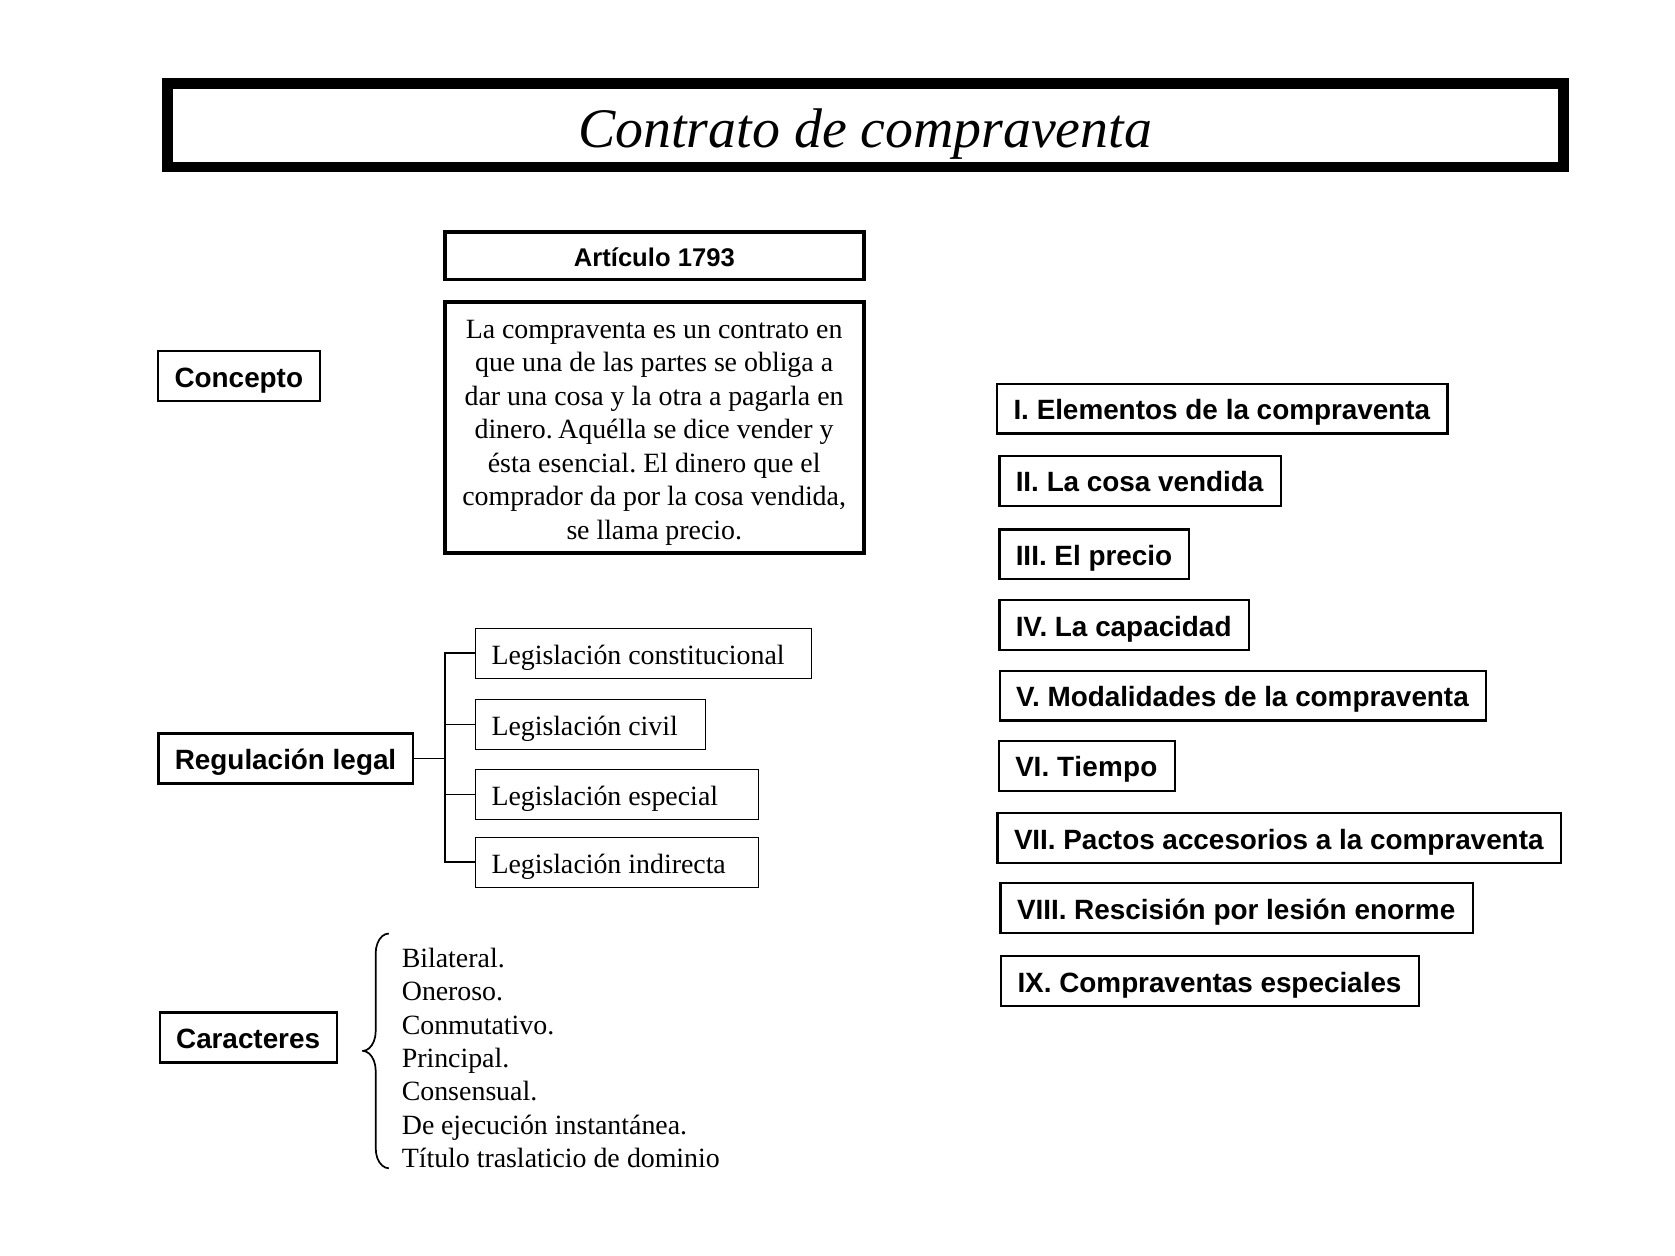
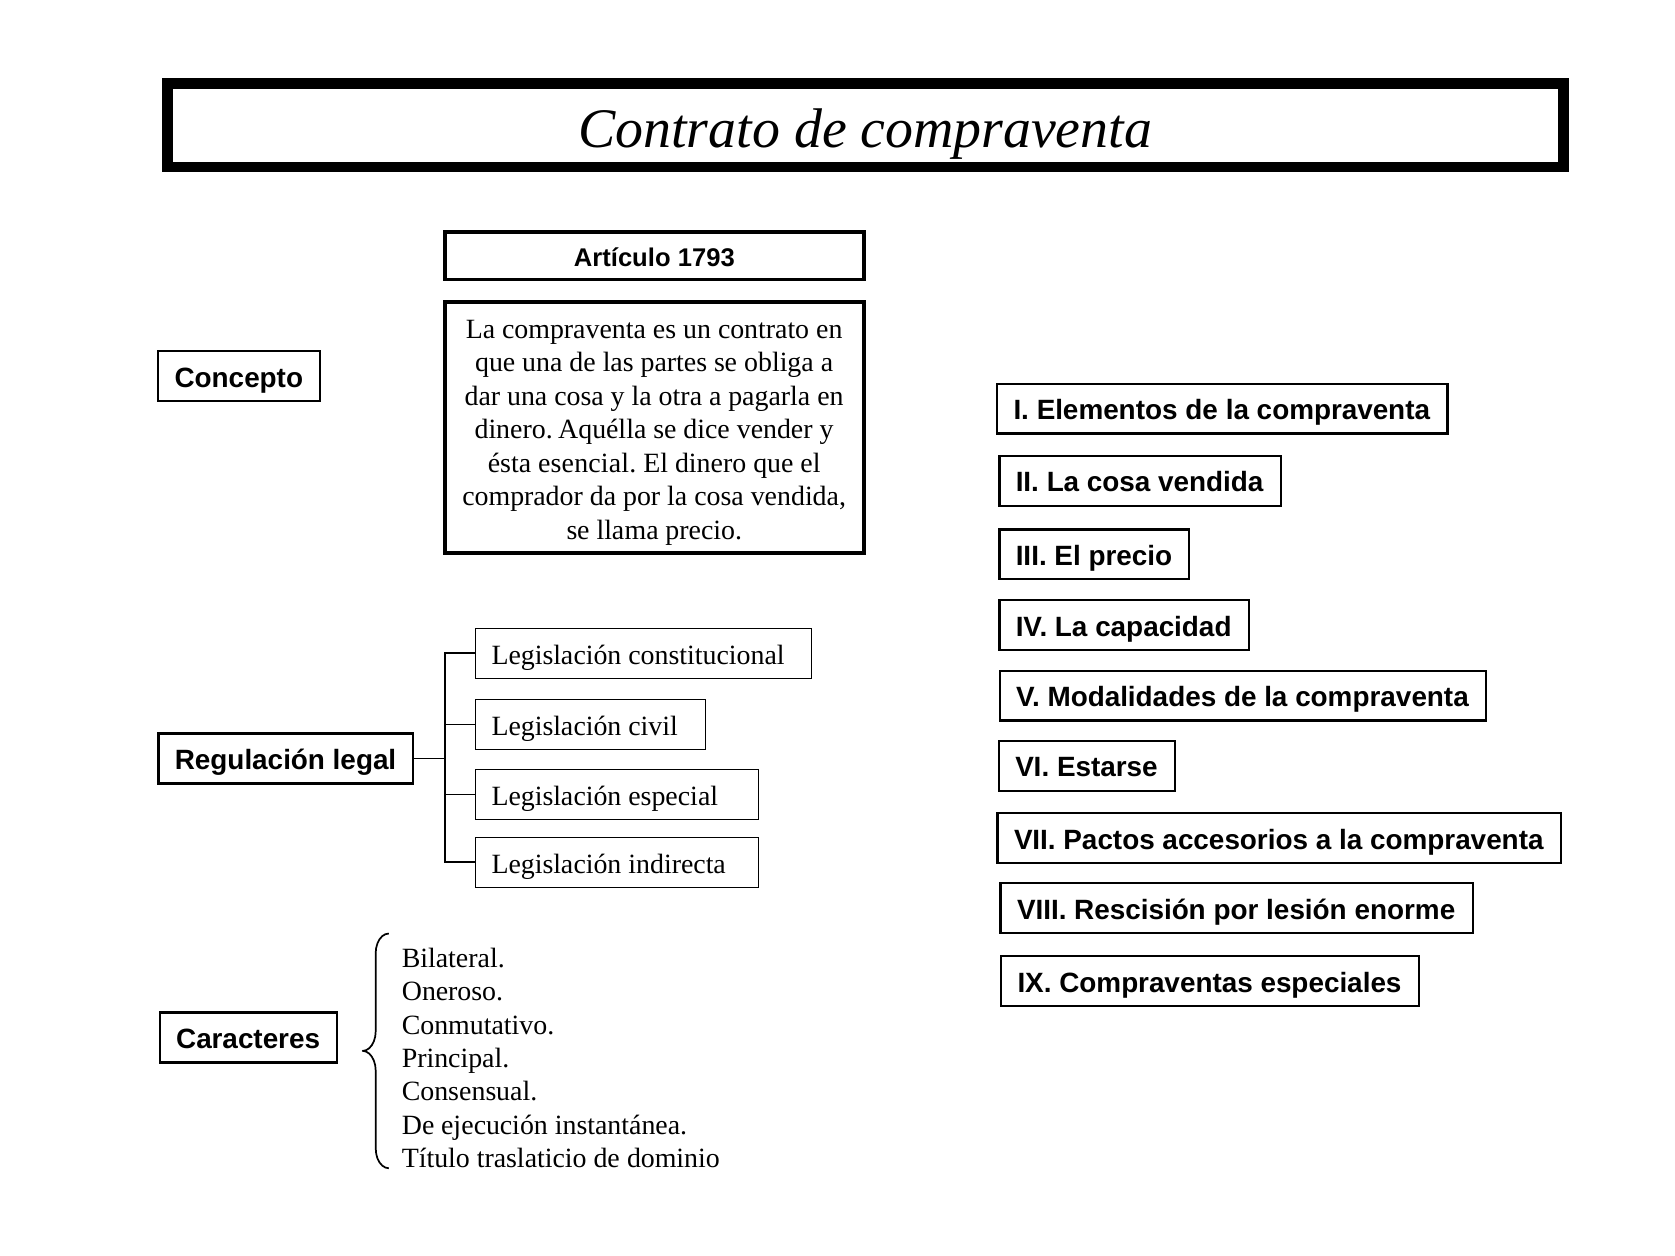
Tiempo: Tiempo -> Estarse
